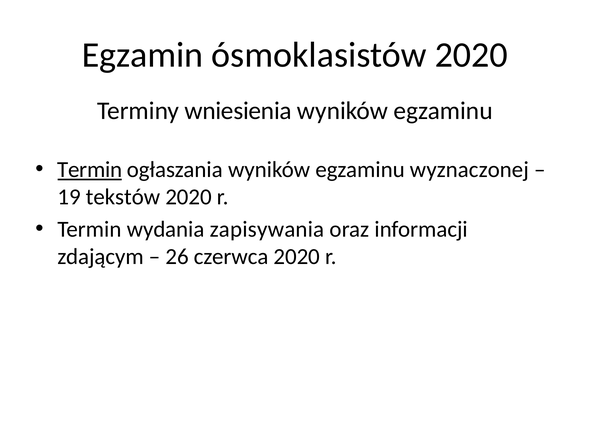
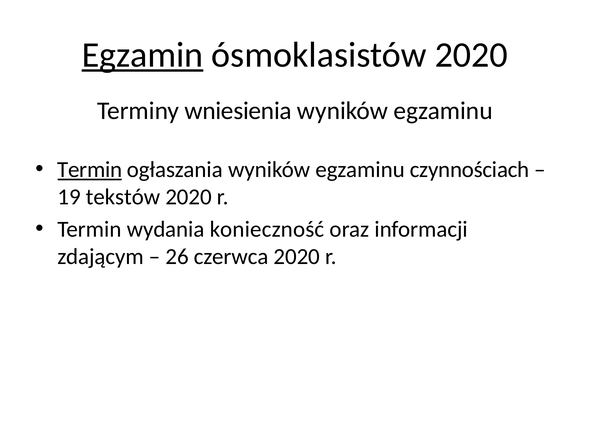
Egzamin underline: none -> present
wyznaczonej: wyznaczonej -> czynnościach
zapisywania: zapisywania -> konieczność
